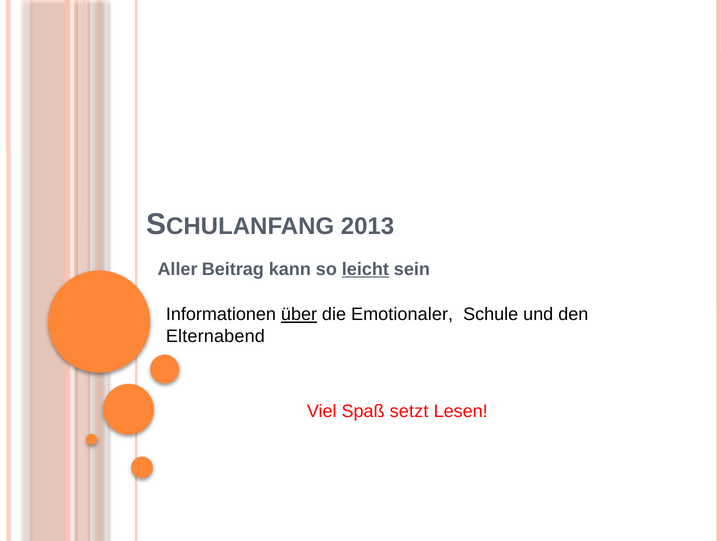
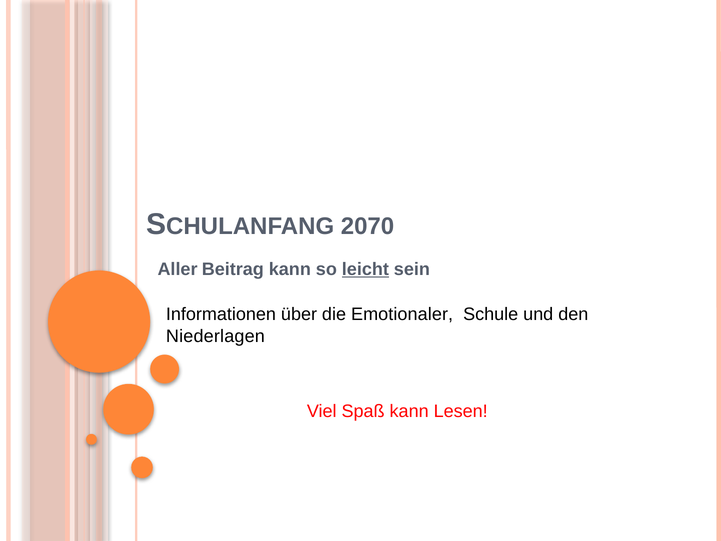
2013: 2013 -> 2070
über underline: present -> none
Elternabend: Elternabend -> Niederlagen
Spaß setzt: setzt -> kann
